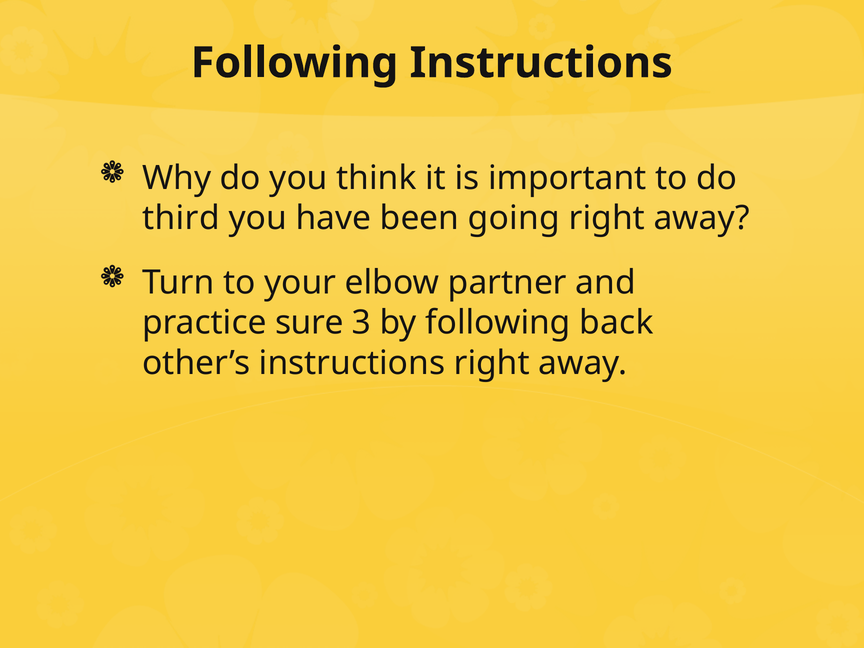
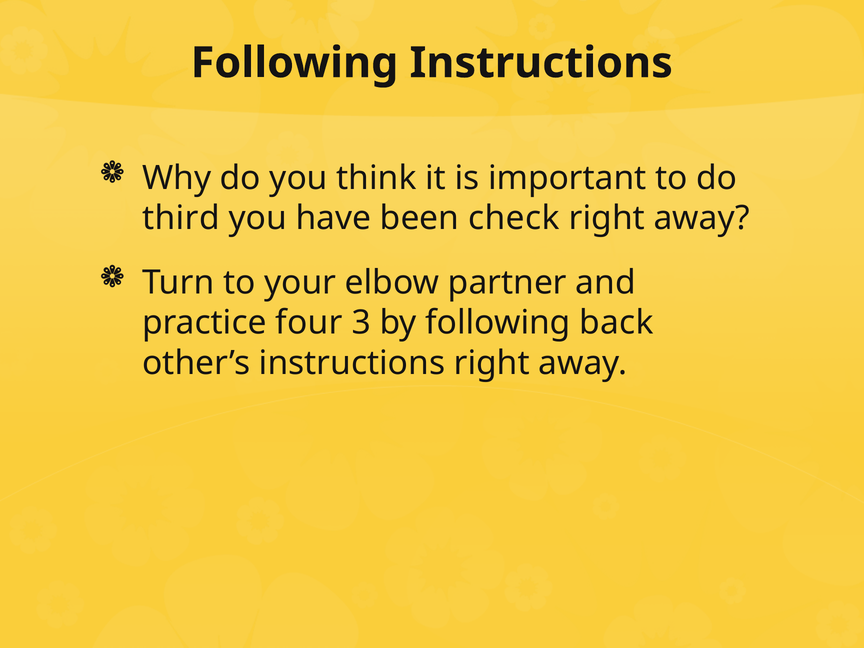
going: going -> check
sure: sure -> four
